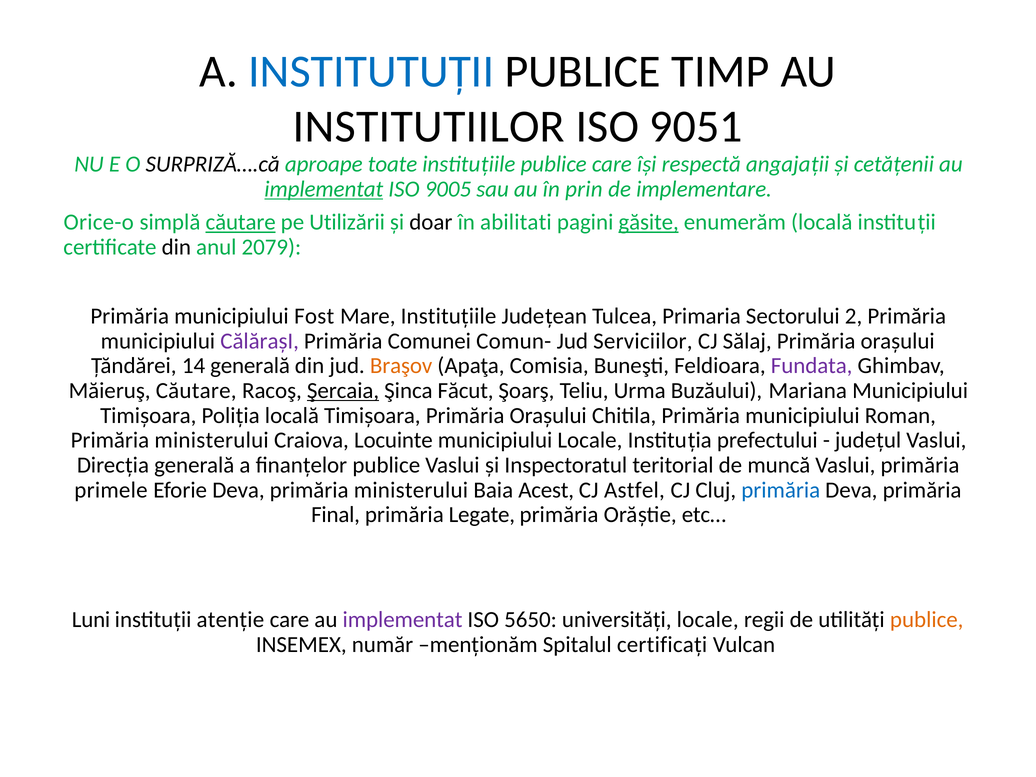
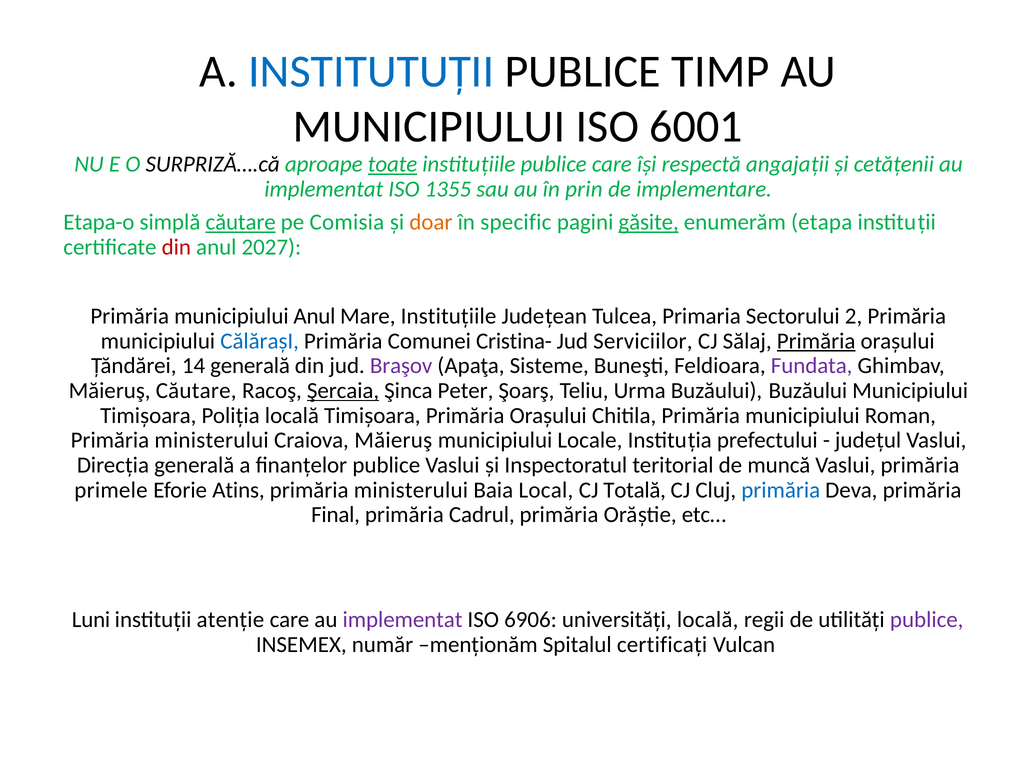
INSTITUTIILOR at (429, 127): INSTITUTIILOR -> MUNICIPIULUI
9051: 9051 -> 6001
toate underline: none -> present
implementat at (324, 189) underline: present -> none
9005: 9005 -> 1355
Orice-o: Orice-o -> Etapa-o
Utilizării: Utilizării -> Comisia
doar colour: black -> orange
abilitati: abilitati -> specific
enumerăm locală: locală -> etapa
din at (176, 247) colour: black -> red
2079: 2079 -> 2027
municipiului Fost: Fost -> Anul
CălărașI colour: purple -> blue
Comun-: Comun- -> Cristina-
Primăria at (816, 341) underline: none -> present
Braşov colour: orange -> purple
Comisia: Comisia -> Sisteme
Făcut: Făcut -> Peter
Buzăului Mariana: Mariana -> Buzăului
Craiova Locuinte: Locuinte -> Măieruş
Eforie Deva: Deva -> Atins
Acest: Acest -> Local
Astfel: Astfel -> Totală
Legate: Legate -> Cadrul
5650: 5650 -> 6906
universități locale: locale -> locală
publice at (927, 620) colour: orange -> purple
